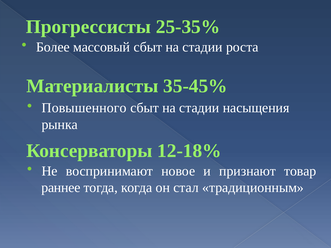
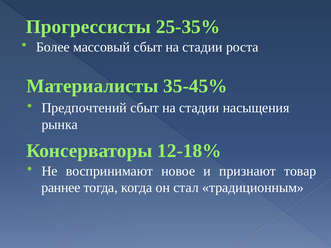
Повышенного: Повышенного -> Предпочтений
